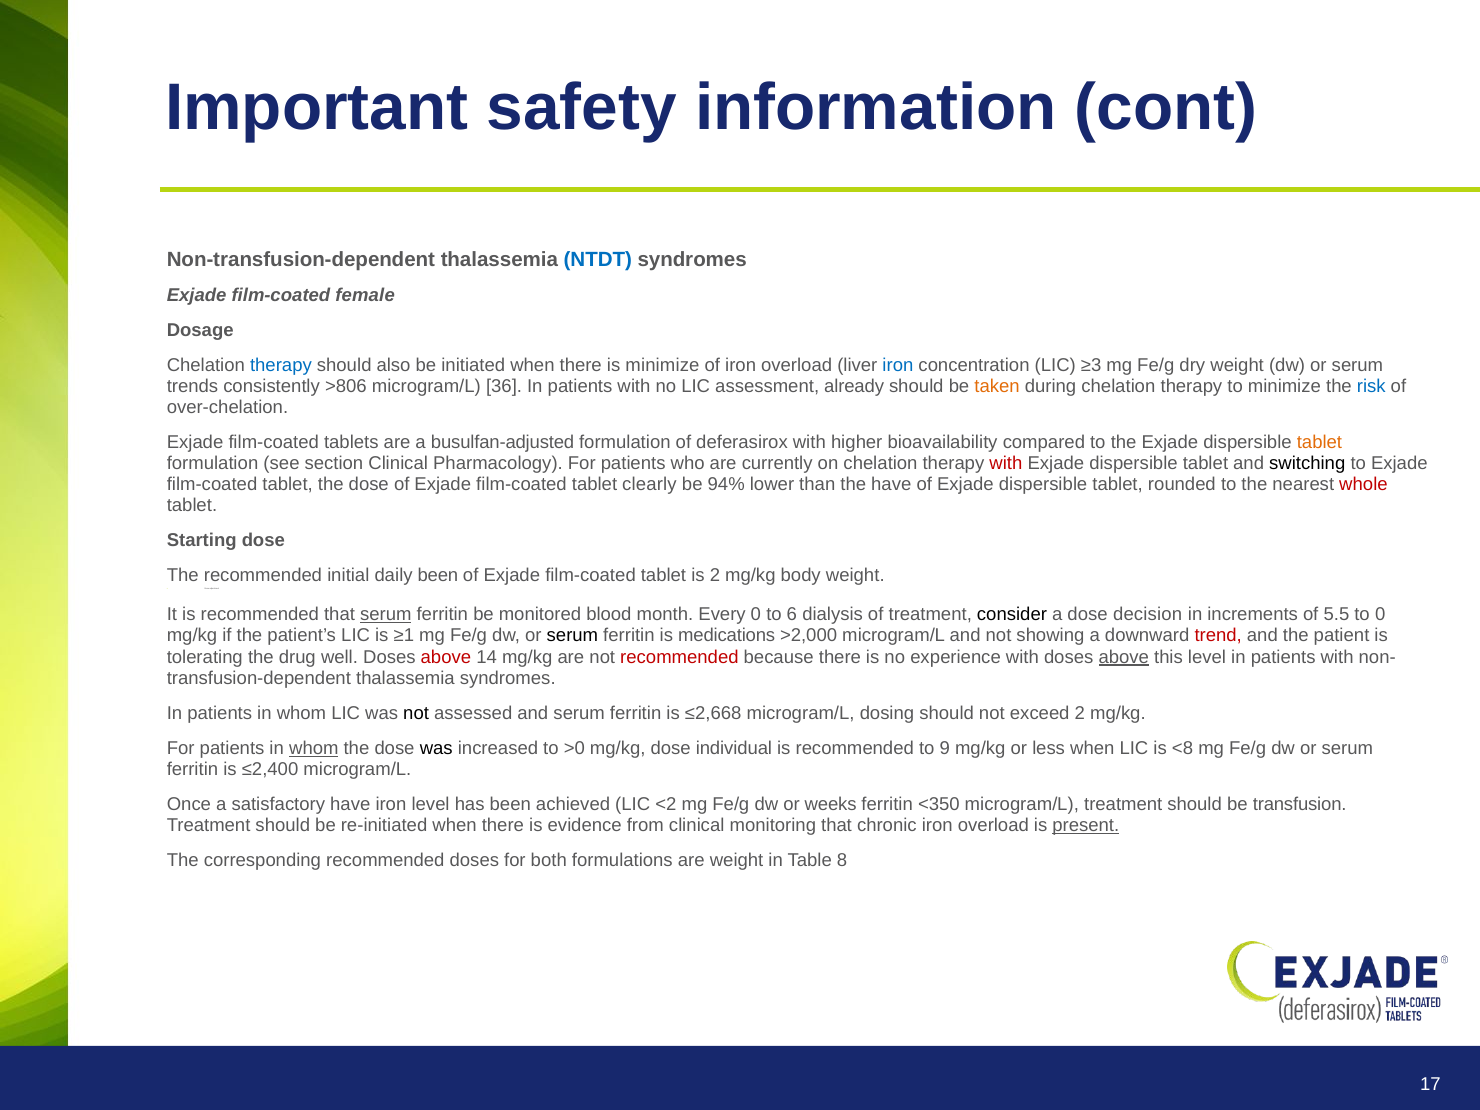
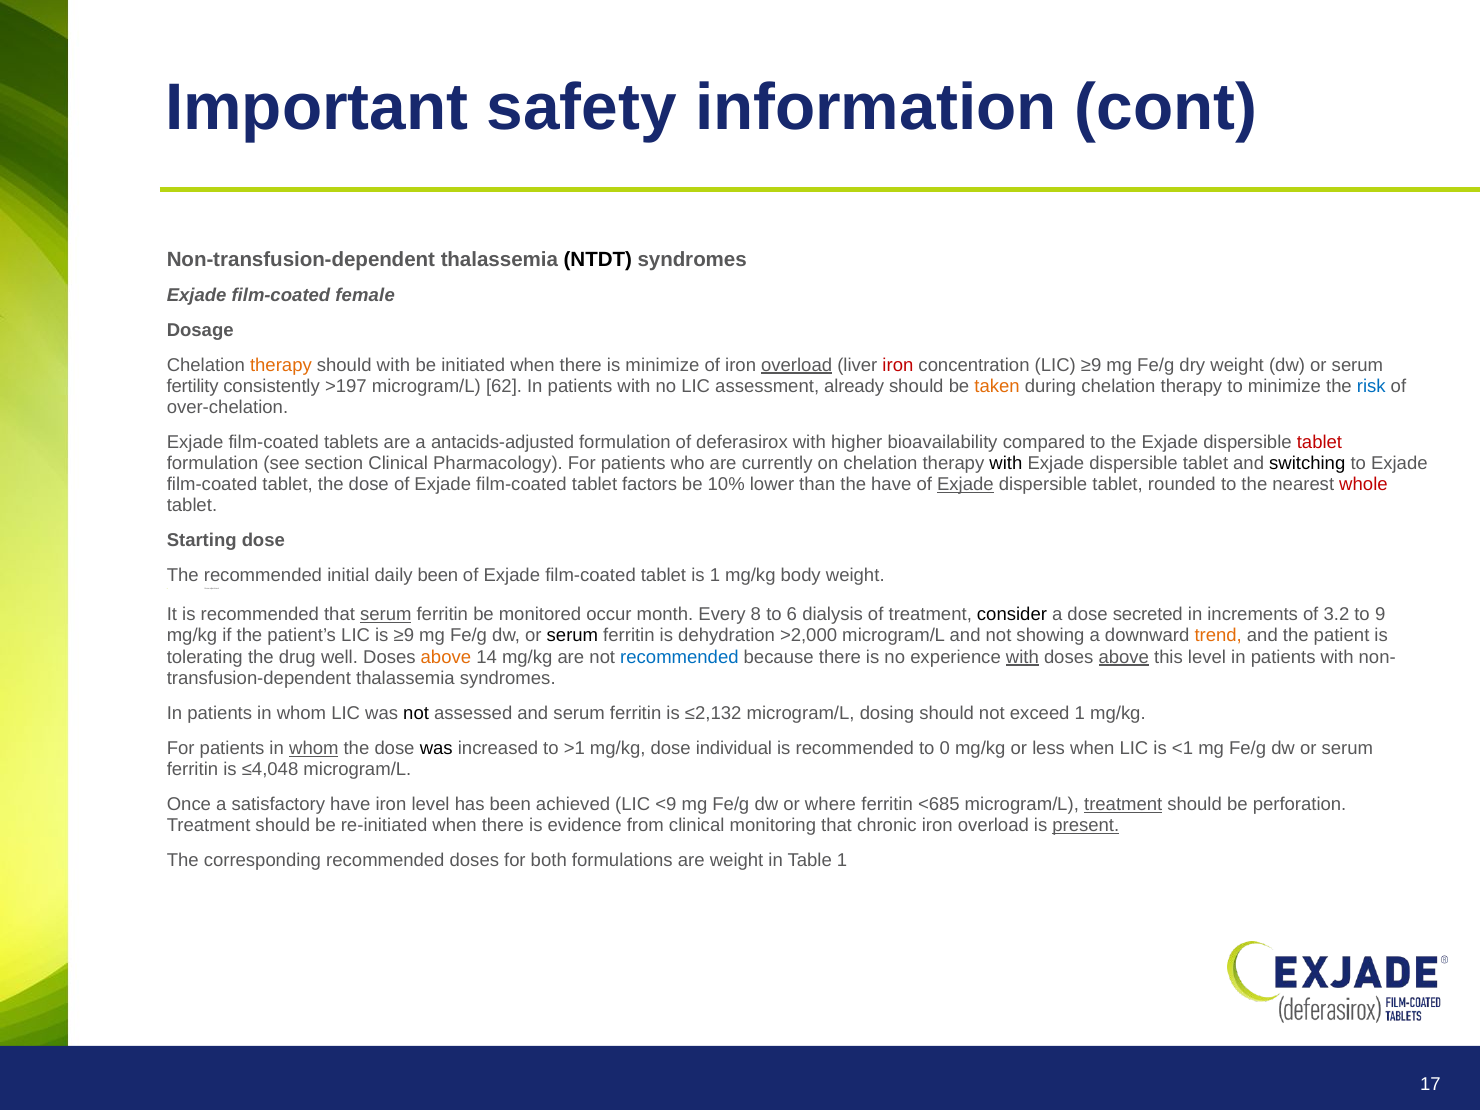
NTDT colour: blue -> black
therapy at (281, 365) colour: blue -> orange
should also: also -> with
overload at (797, 365) underline: none -> present
iron at (898, 365) colour: blue -> red
LIC ≥3: ≥3 -> ≥9
trends: trends -> fertility
>806: >806 -> >197
36: 36 -> 62
busulfan-adjusted: busulfan-adjusted -> antacids-adjusted
tablet at (1319, 442) colour: orange -> red
with at (1006, 464) colour: red -> black
clearly: clearly -> factors
94%: 94% -> 10%
Exjade at (965, 485) underline: none -> present
is 2: 2 -> 1
blood: blood -> occur
Every 0: 0 -> 8
decision: decision -> secreted
5.5: 5.5 -> 3.2
to 0: 0 -> 9
is ≥1: ≥1 -> ≥9
medications: medications -> dehydration
trend colour: red -> orange
above at (446, 657) colour: red -> orange
recommended at (679, 657) colour: red -> blue
with at (1022, 657) underline: none -> present
≤2,668: ≤2,668 -> ≤2,132
exceed 2: 2 -> 1
>0: >0 -> >1
9: 9 -> 0
<8: <8 -> <1
≤2,400: ≤2,400 -> ≤4,048
<2: <2 -> <9
weeks: weeks -> where
<350: <350 -> <685
treatment at (1123, 804) underline: none -> present
transfusion: transfusion -> perforation
Table 8: 8 -> 1
